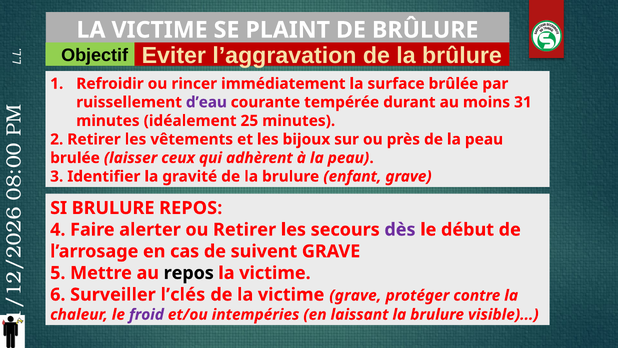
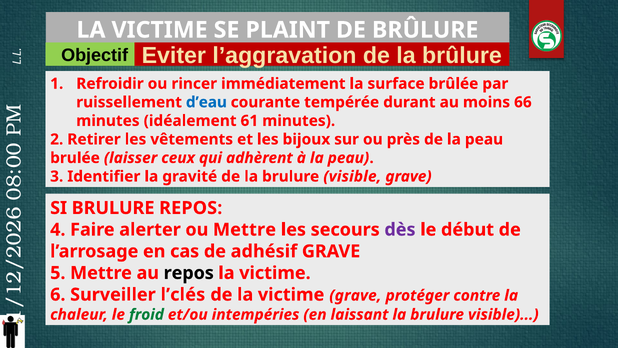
d’eau colour: purple -> blue
31: 31 -> 66
25: 25 -> 61
de la brulure enfant: enfant -> visible
ou Retirer: Retirer -> Mettre
suivent: suivent -> adhésif
froid colour: purple -> green
